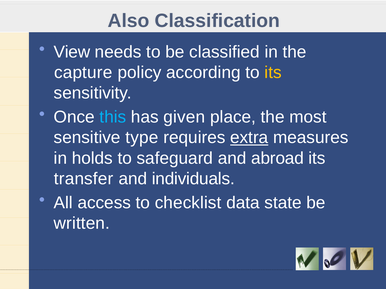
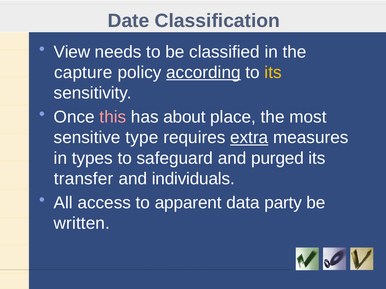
Also: Also -> Date
according underline: none -> present
this colour: light blue -> pink
given: given -> about
holds: holds -> types
abroad: abroad -> purged
checklist: checklist -> apparent
state: state -> party
